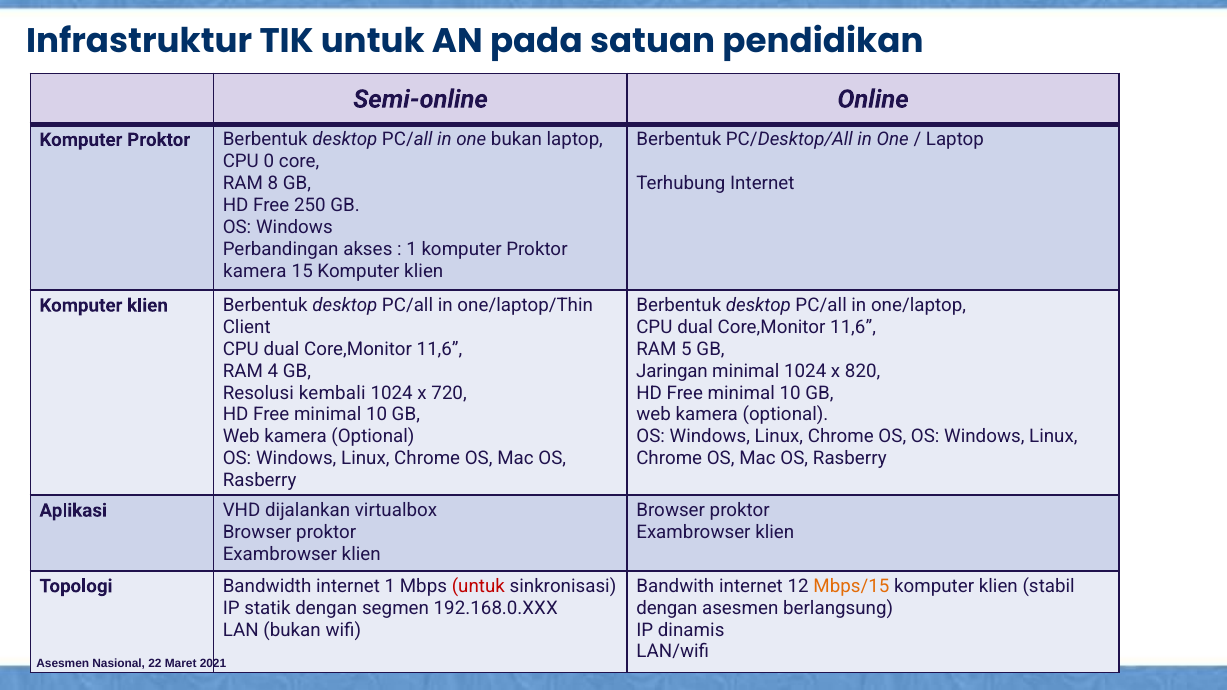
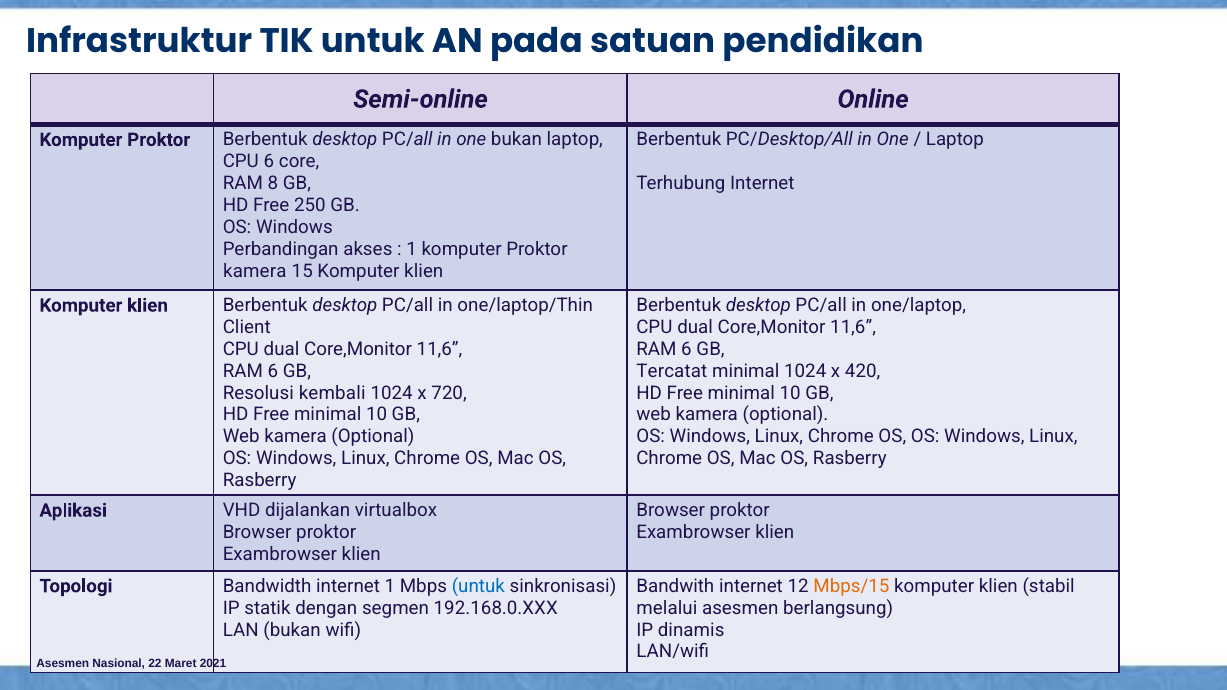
CPU 0: 0 -> 6
5 at (686, 349): 5 -> 6
4 at (273, 371): 4 -> 6
Jaringan: Jaringan -> Tercatat
820: 820 -> 420
untuk at (478, 586) colour: red -> blue
dengan at (667, 608): dengan -> melalui
